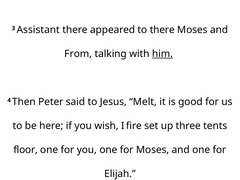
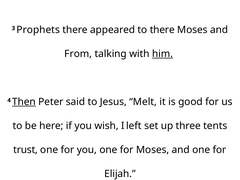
Assistant: Assistant -> Prophets
Then underline: none -> present
fire: fire -> left
floor: floor -> trust
